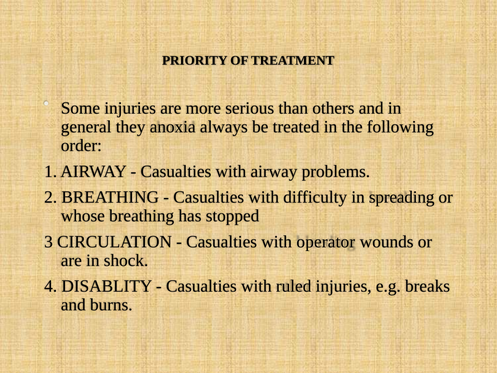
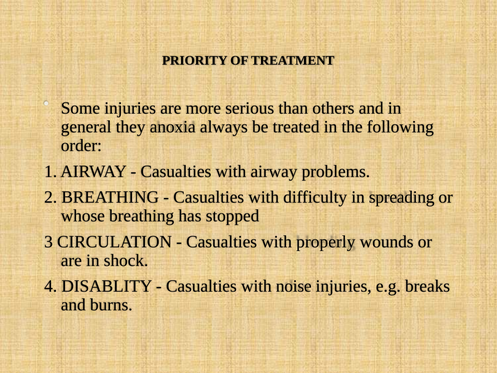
operator: operator -> properly
ruled: ruled -> noise
